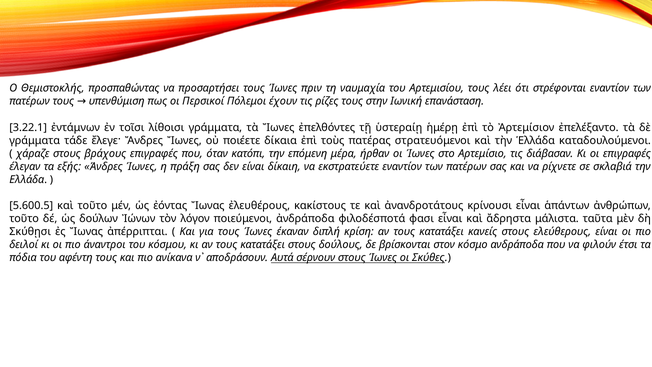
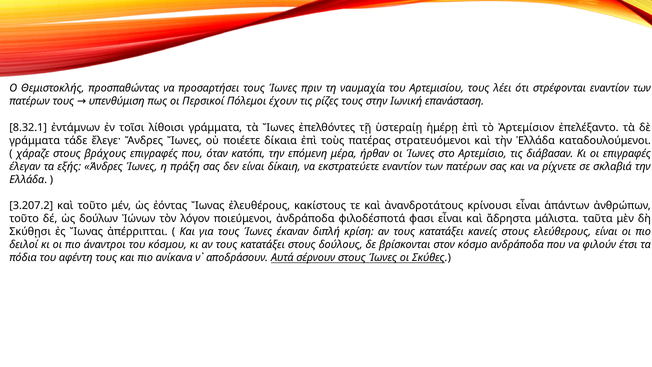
3.22.1: 3.22.1 -> 8.32.1
5.600.5: 5.600.5 -> 3.207.2
